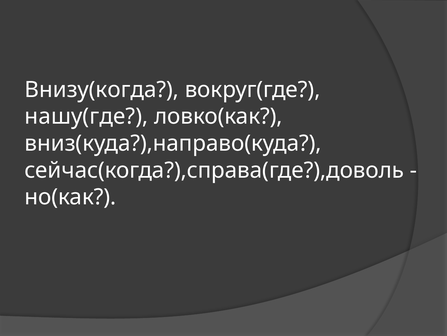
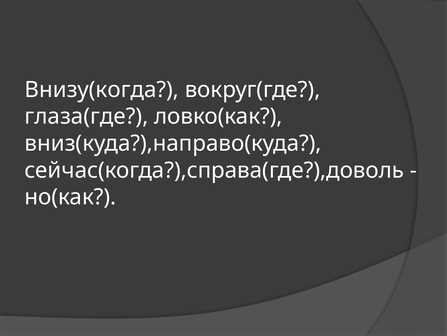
нашу(где: нашу(где -> глаза(где
